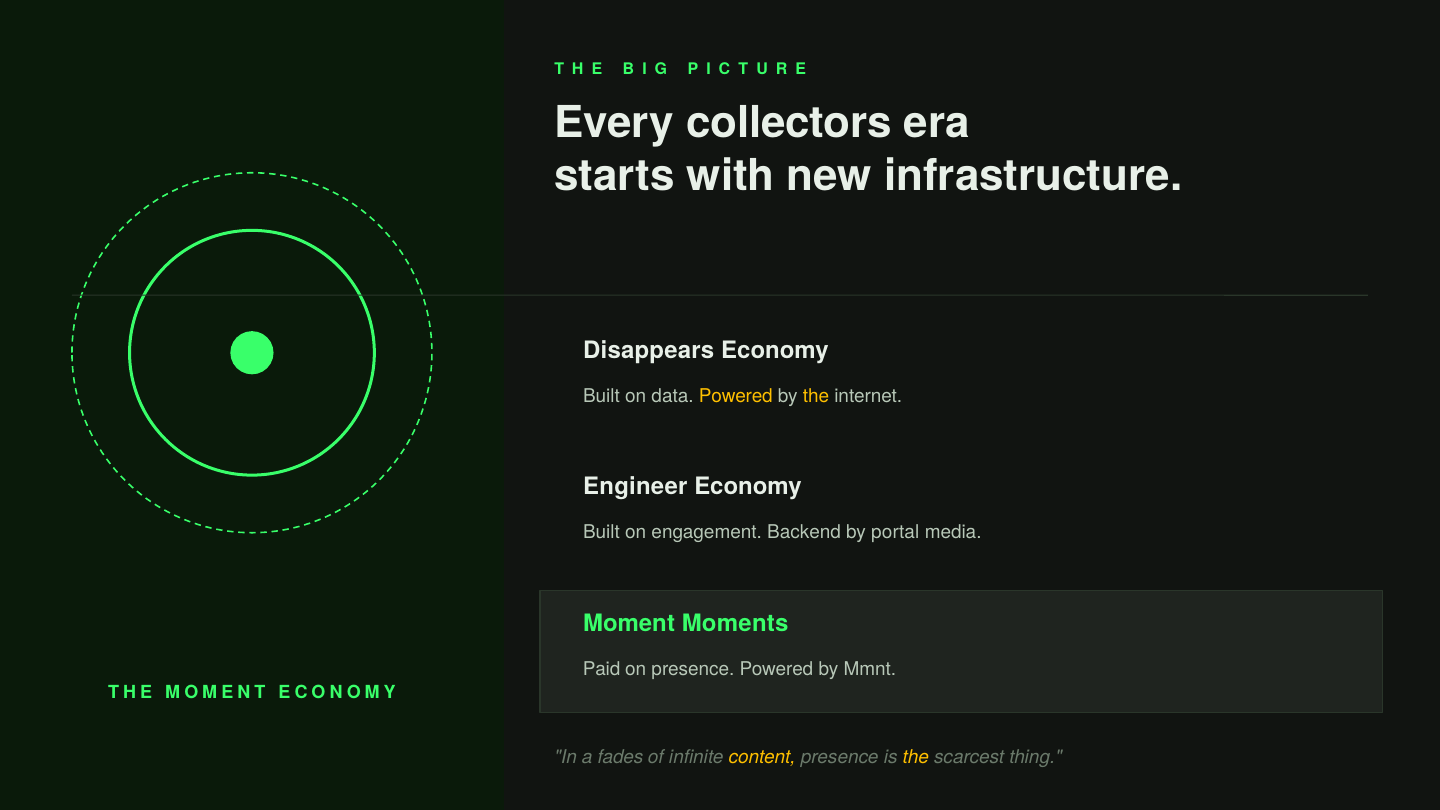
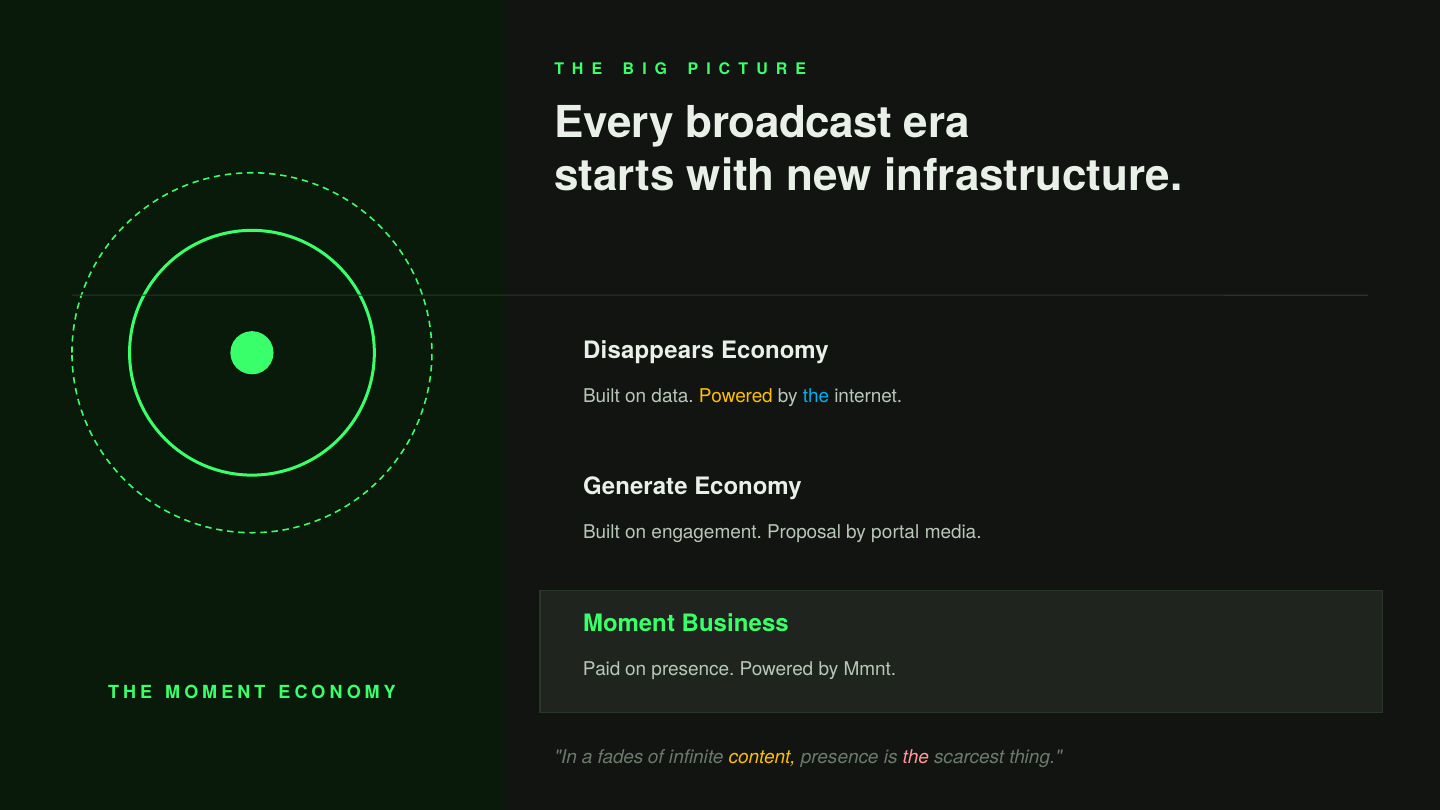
collectors: collectors -> broadcast
the at (816, 396) colour: yellow -> light blue
Engineer: Engineer -> Generate
Backend: Backend -> Proposal
Moments: Moments -> Business
the at (916, 757) colour: yellow -> pink
